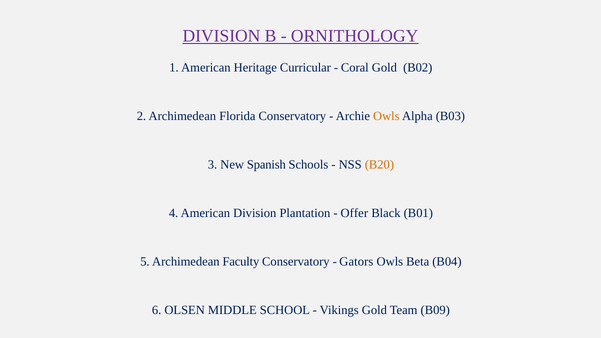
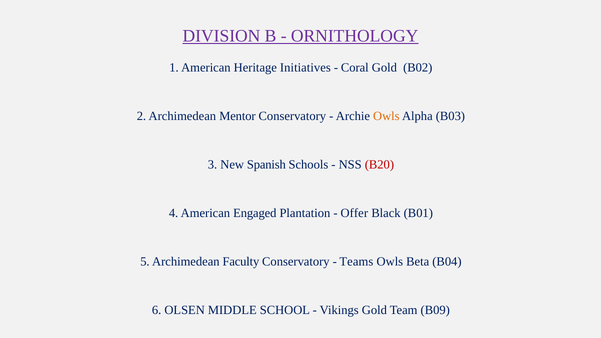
Curricular: Curricular -> Initiatives
Florida: Florida -> Mentor
B20 colour: orange -> red
American Division: Division -> Engaged
Gators: Gators -> Teams
